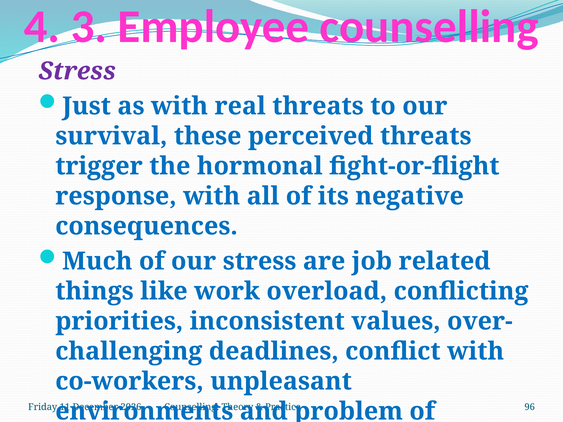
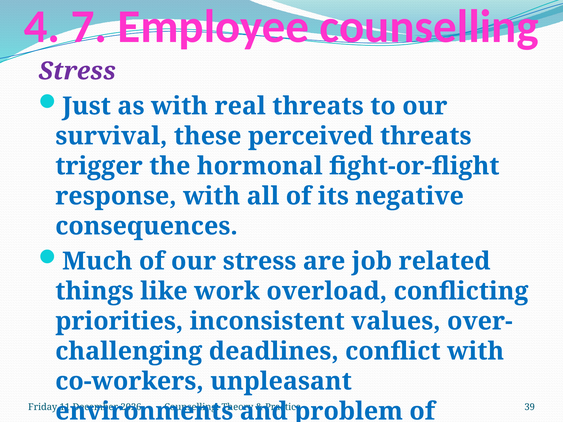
3: 3 -> 7
96: 96 -> 39
